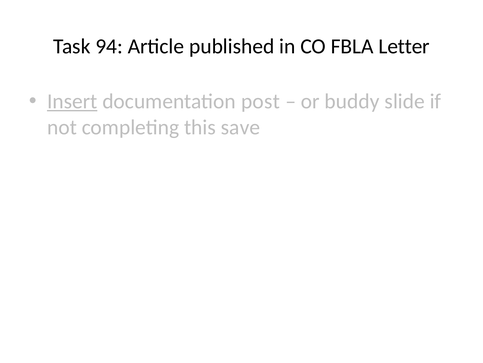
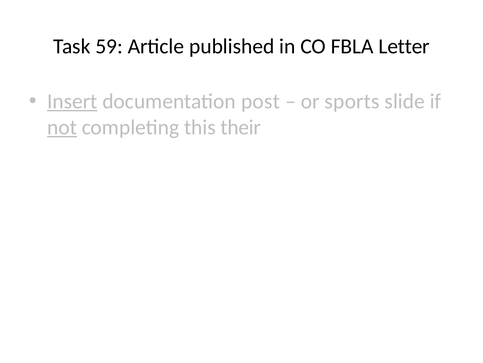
94: 94 -> 59
buddy: buddy -> sports
not underline: none -> present
save: save -> their
